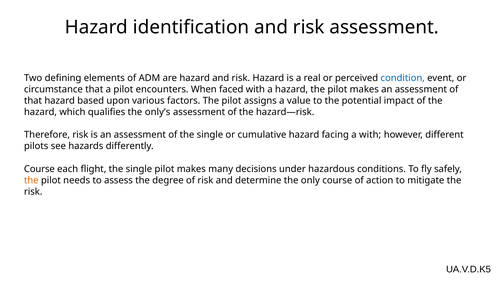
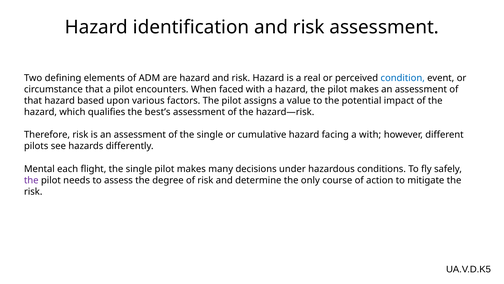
only’s: only’s -> best’s
Course at (39, 169): Course -> Mental
the at (31, 180) colour: orange -> purple
